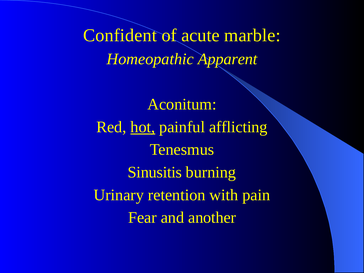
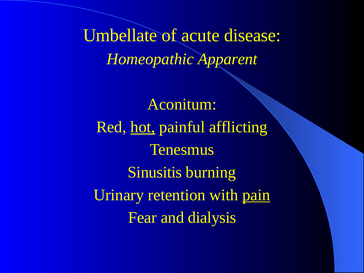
Confident: Confident -> Umbellate
marble: marble -> disease
pain underline: none -> present
another: another -> dialysis
